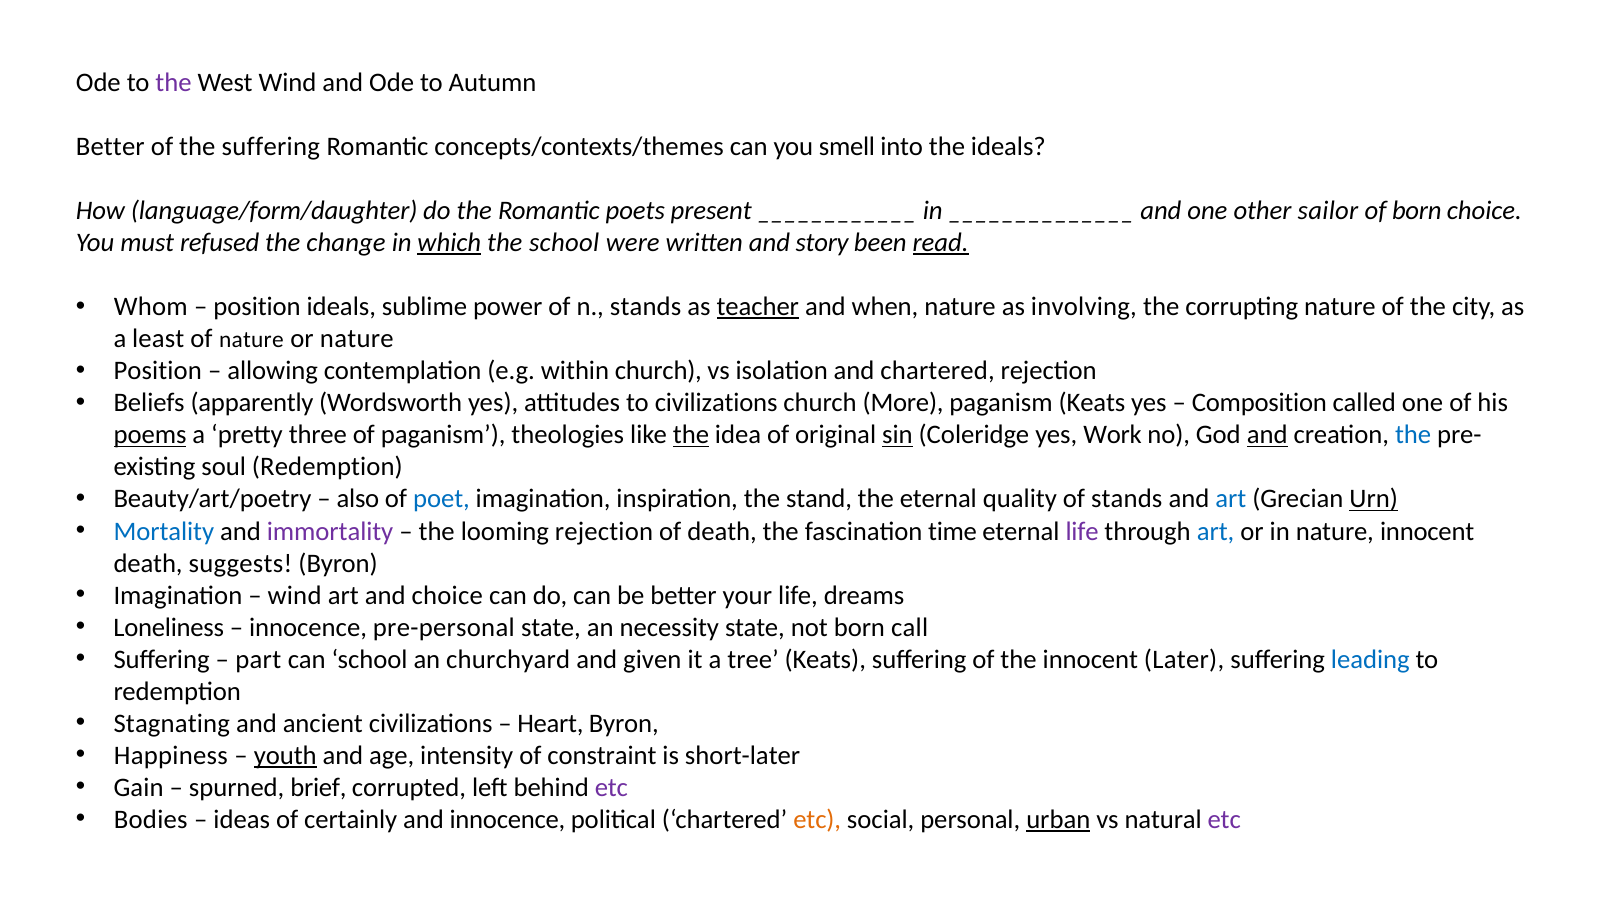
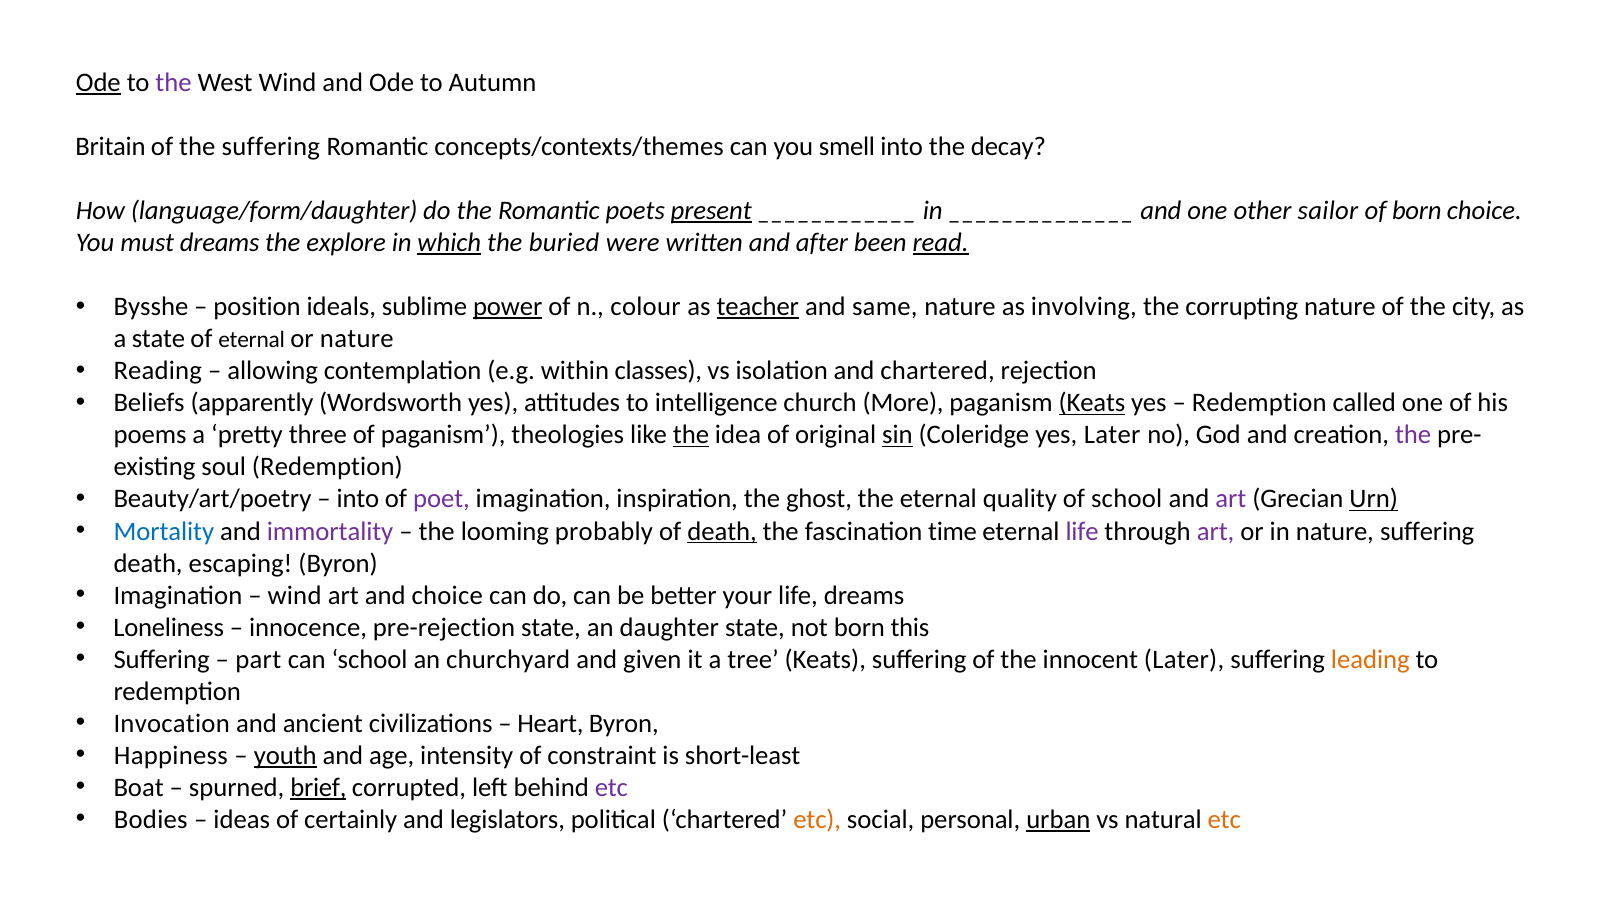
Ode at (98, 82) underline: none -> present
Better at (110, 147): Better -> Britain
the ideals: ideals -> decay
present underline: none -> present
must refused: refused -> dreams
change: change -> explore
the school: school -> buried
story: story -> after
Whom: Whom -> Bysshe
power underline: none -> present
n stands: stands -> colour
when: when -> same
a least: least -> state
of nature: nature -> eternal
Position at (158, 371): Position -> Reading
within church: church -> classes
to civilizations: civilizations -> intelligence
Keats at (1092, 403) underline: none -> present
Composition at (1259, 403): Composition -> Redemption
poems underline: present -> none
yes Work: Work -> Later
and at (1267, 435) underline: present -> none
the at (1413, 435) colour: blue -> purple
also at (358, 499): also -> into
poet colour: blue -> purple
stand: stand -> ghost
of stands: stands -> school
art at (1231, 499) colour: blue -> purple
looming rejection: rejection -> probably
death at (722, 531) underline: none -> present
art at (1216, 531) colour: blue -> purple
nature innocent: innocent -> suffering
suggests: suggests -> escaping
pre-personal: pre-personal -> pre-rejection
necessity: necessity -> daughter
call: call -> this
leading colour: blue -> orange
Stagnating: Stagnating -> Invocation
short-later: short-later -> short-least
Gain: Gain -> Boat
brief underline: none -> present
and innocence: innocence -> legislators
etc at (1224, 820) colour: purple -> orange
